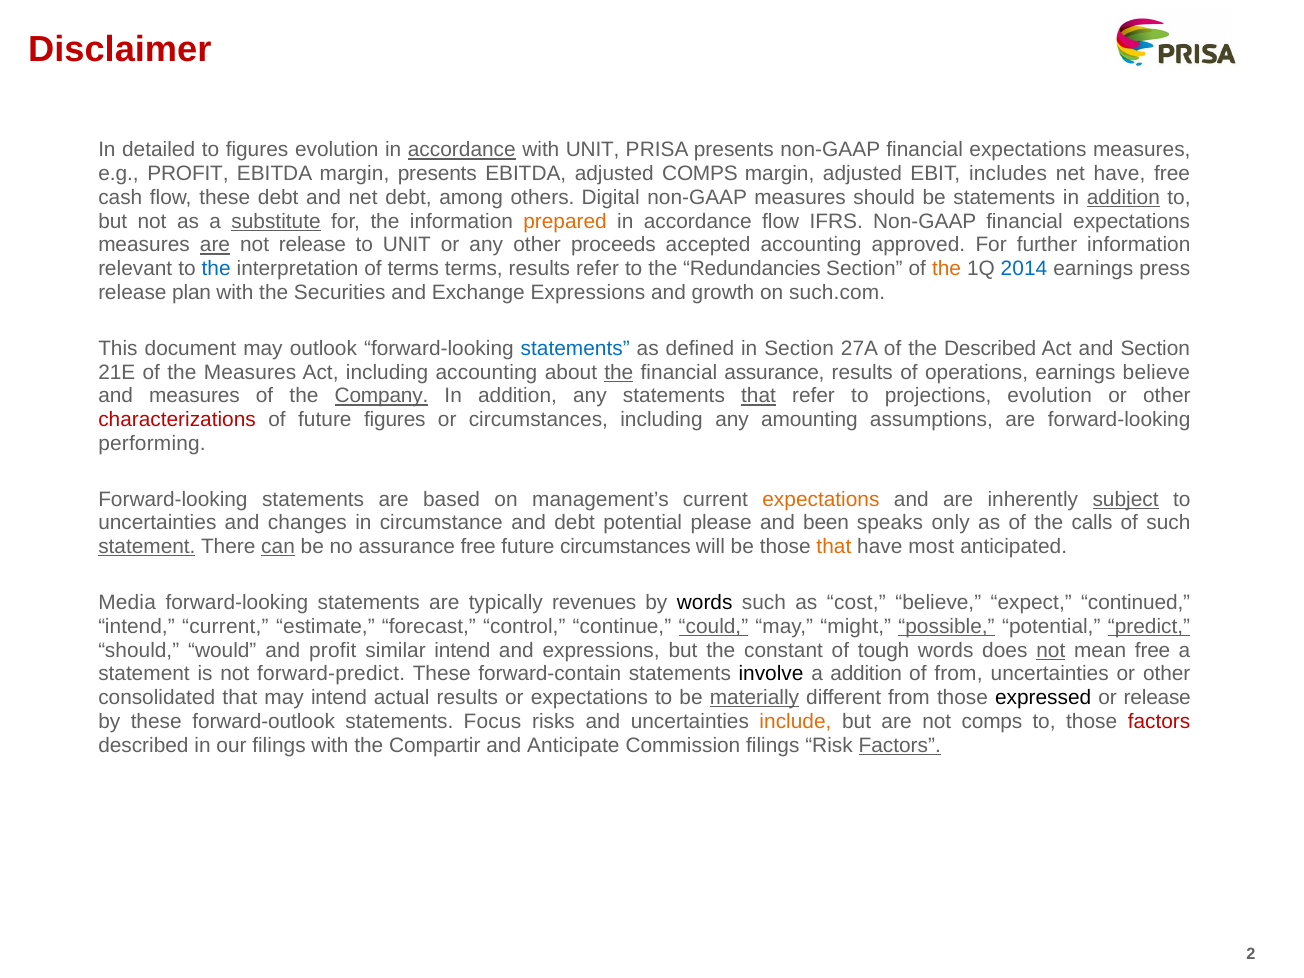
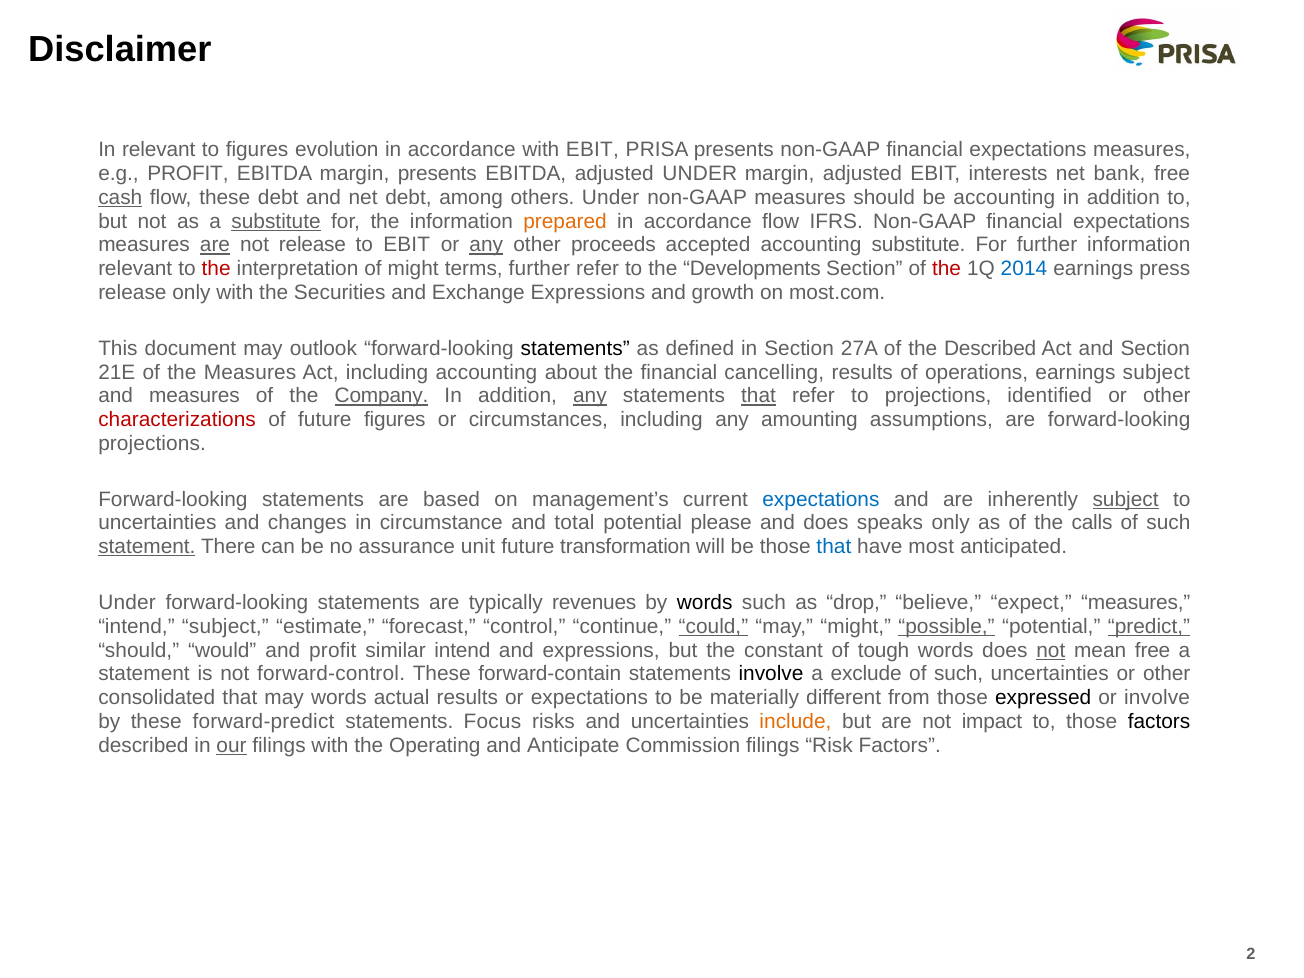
Disclaimer colour: red -> black
In detailed: detailed -> relevant
accordance at (462, 150) underline: present -> none
with UNIT: UNIT -> EBIT
adjusted COMPS: COMPS -> UNDER
includes: includes -> interests
net have: have -> bank
cash underline: none -> present
others Digital: Digital -> Under
be statements: statements -> accounting
addition at (1123, 198) underline: present -> none
to UNIT: UNIT -> EBIT
any at (486, 245) underline: none -> present
accounting approved: approved -> substitute
the at (216, 269) colour: blue -> red
of terms: terms -> might
terms results: results -> further
Redundancies: Redundancies -> Developments
the at (947, 269) colour: orange -> red
release plan: plan -> only
such.com: such.com -> most.com
statements at (575, 348) colour: blue -> black
the at (619, 372) underline: present -> none
financial assurance: assurance -> cancelling
earnings believe: believe -> subject
any at (590, 396) underline: none -> present
projections evolution: evolution -> identified
performing at (152, 444): performing -> projections
expectations at (821, 499) colour: orange -> blue
and debt: debt -> total
and been: been -> does
can underline: present -> none
assurance free: free -> unit
future circumstances: circumstances -> transformation
that at (834, 547) colour: orange -> blue
Media at (127, 603): Media -> Under
cost: cost -> drop
expect continued: continued -> measures
intend current: current -> subject
forward-predict: forward-predict -> forward-control
a addition: addition -> exclude
from at (958, 674): from -> such
may intend: intend -> words
materially underline: present -> none
or release: release -> involve
forward-outlook: forward-outlook -> forward-predict
not comps: comps -> impact
factors at (1159, 722) colour: red -> black
our underline: none -> present
Compartir: Compartir -> Operating
Factors at (900, 745) underline: present -> none
